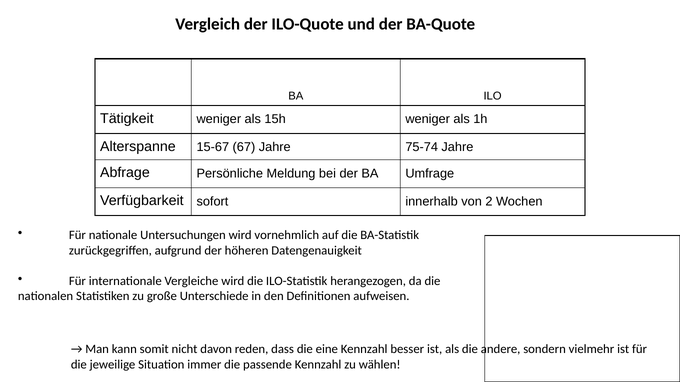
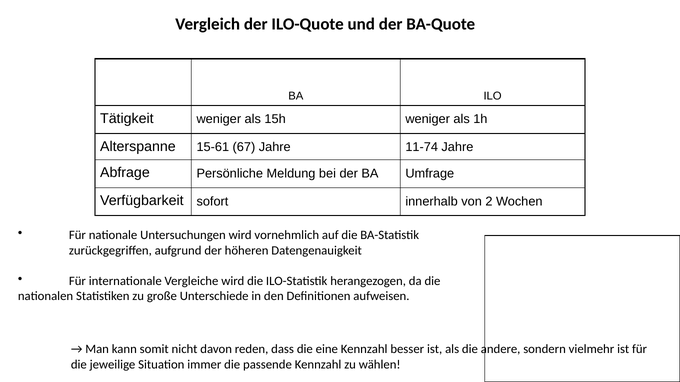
15-67: 15-67 -> 15-61
75-74: 75-74 -> 11-74
